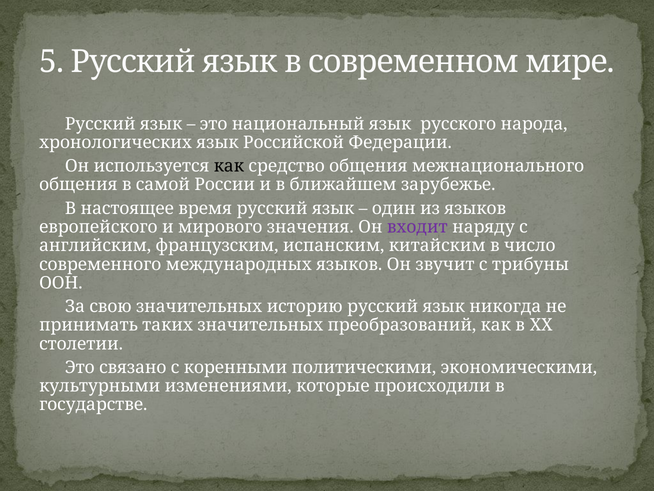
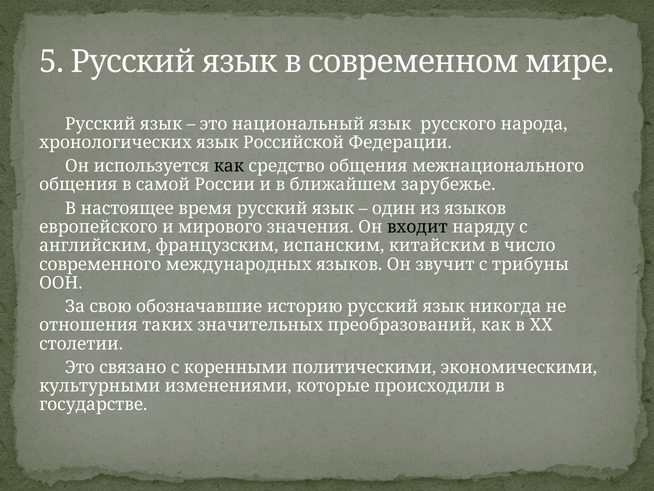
входит colour: purple -> black
свою значительных: значительных -> обозначавшие
принимать: принимать -> отношения
